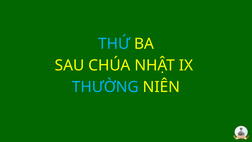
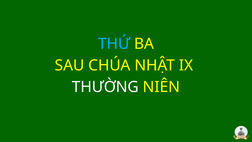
THƯỜNG colour: light blue -> white
